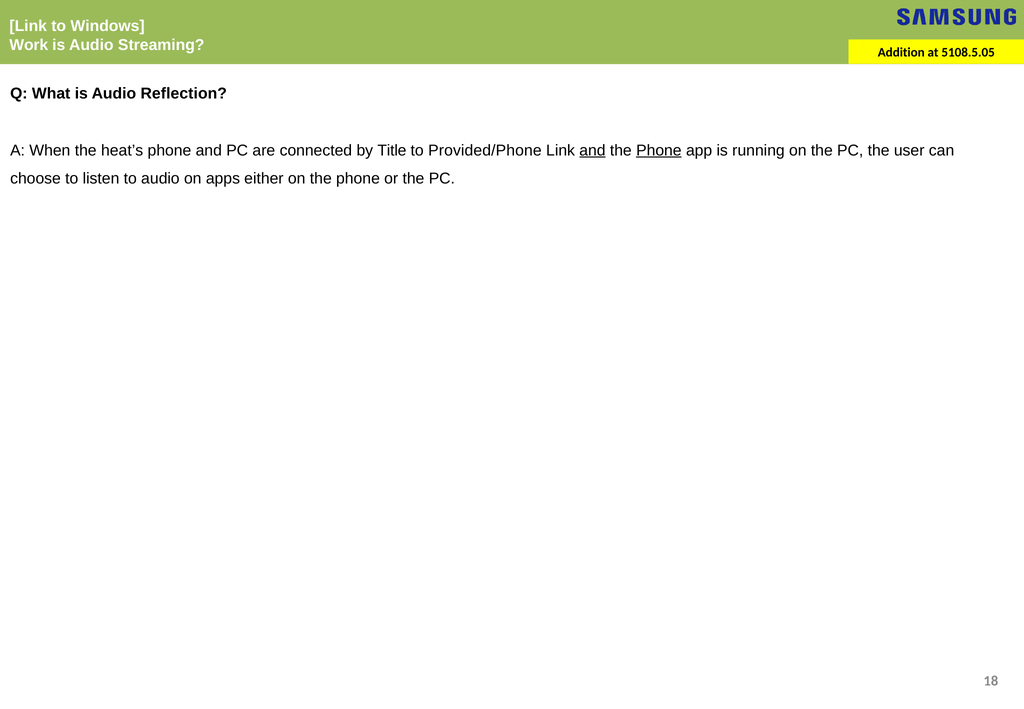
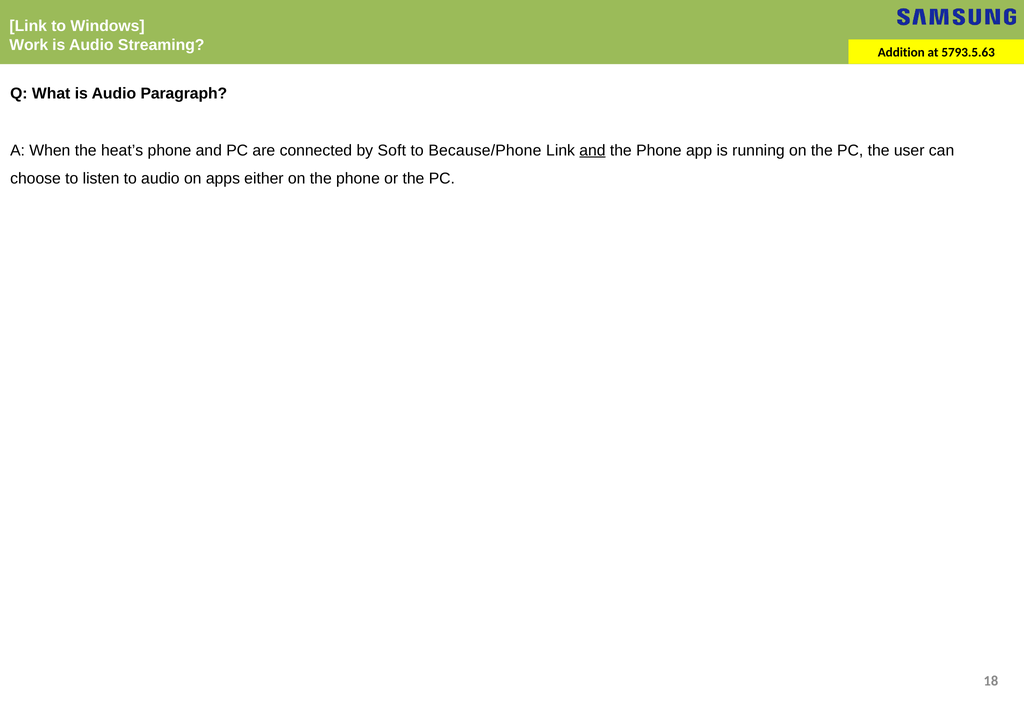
5108.5.05: 5108.5.05 -> 5793.5.63
Reflection: Reflection -> Paragraph
Title: Title -> Soft
Provided/Phone: Provided/Phone -> Because/Phone
Phone at (659, 150) underline: present -> none
